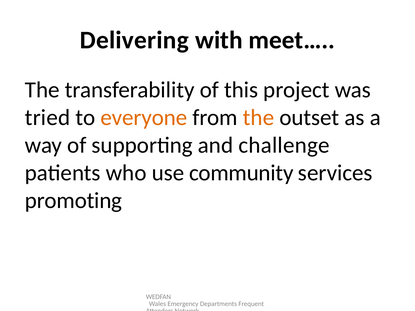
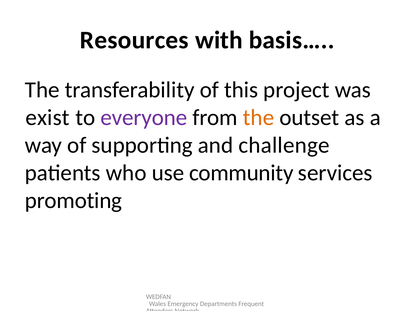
Delivering: Delivering -> Resources
meet…: meet… -> basis…
tried: tried -> exist
everyone colour: orange -> purple
